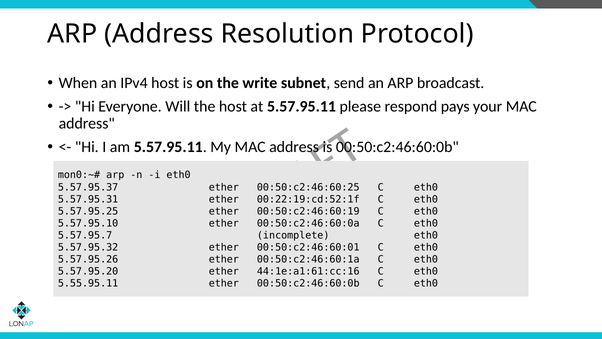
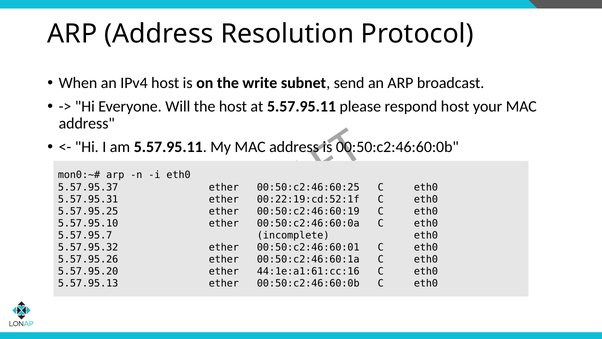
respond pays: pays -> host
5.55.95.11: 5.55.95.11 -> 5.57.95.13
